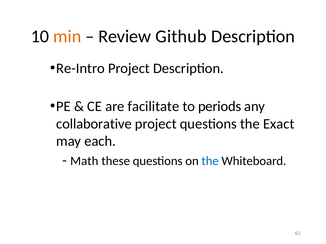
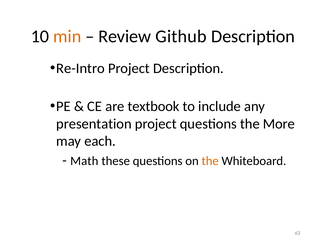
facilitate: facilitate -> textbook
periods: periods -> include
collaborative: collaborative -> presentation
Exact: Exact -> More
the at (210, 161) colour: blue -> orange
